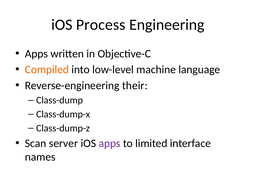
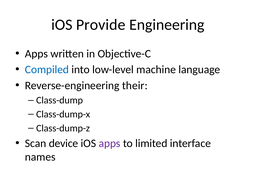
Process: Process -> Provide
Compiled colour: orange -> blue
server: server -> device
